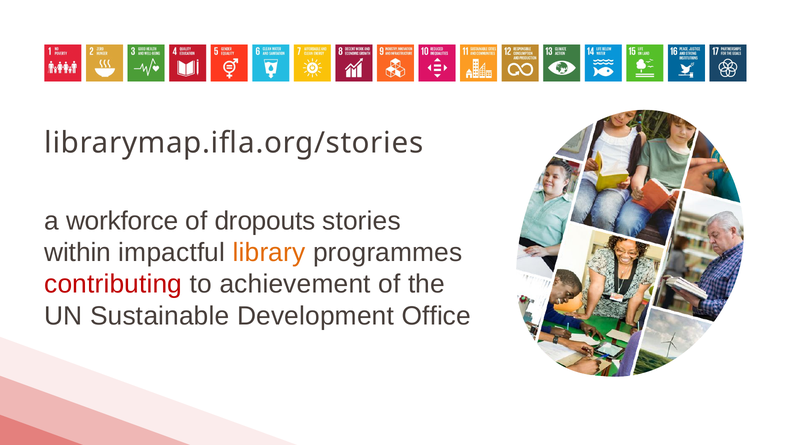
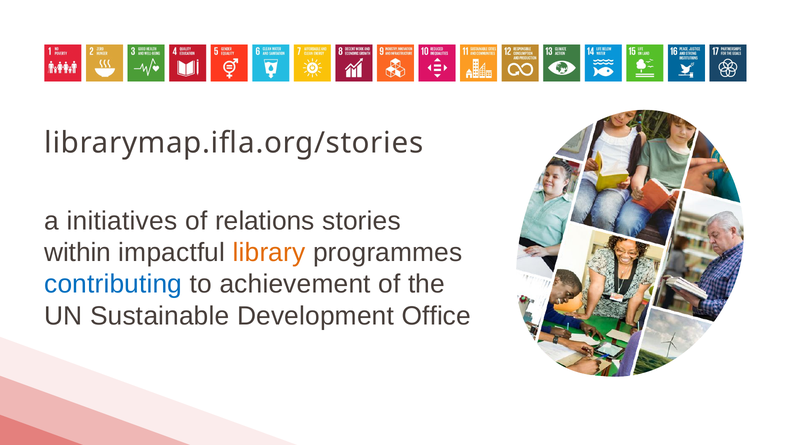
workforce: workforce -> initiatives
dropouts: dropouts -> relations
contributing colour: red -> blue
